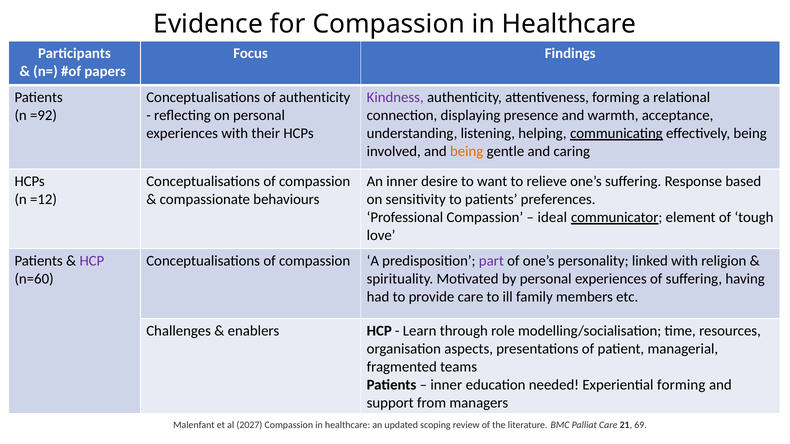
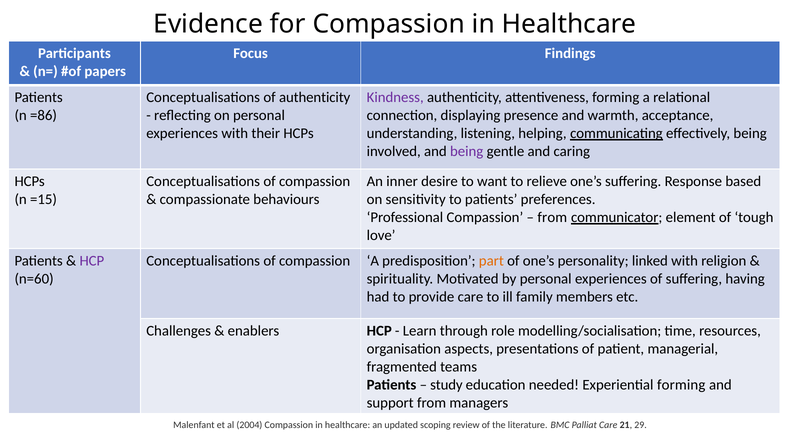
=92: =92 -> =86
being at (467, 152) colour: orange -> purple
=12: =12 -> =15
ideal at (552, 217): ideal -> from
part colour: purple -> orange
inner at (446, 385): inner -> study
2027: 2027 -> 2004
69: 69 -> 29
